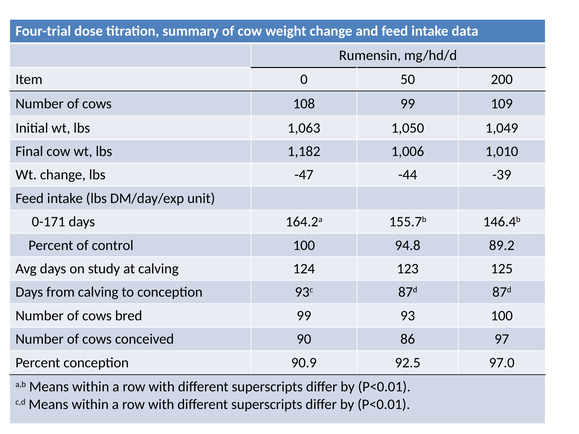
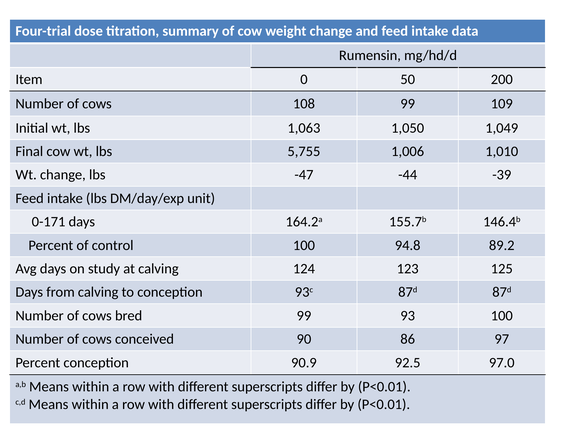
1,182: 1,182 -> 5,755
